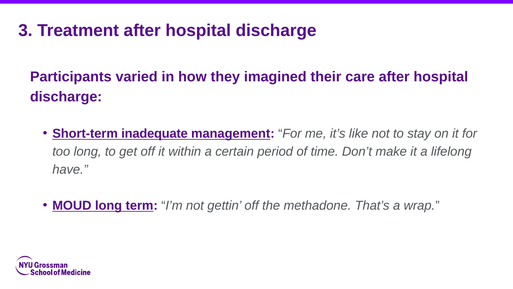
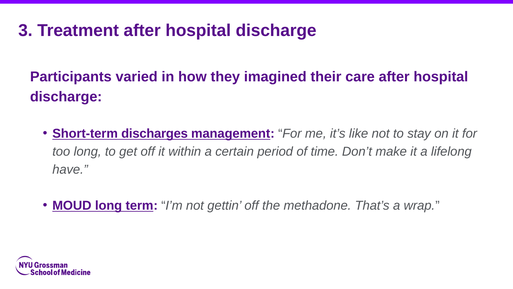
inadequate: inadequate -> discharges
